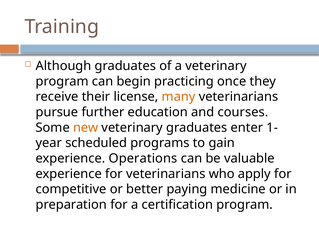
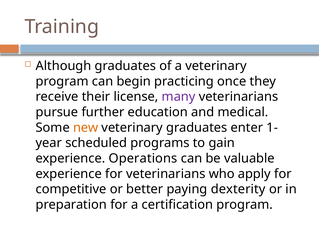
many colour: orange -> purple
courses: courses -> medical
medicine: medicine -> dexterity
